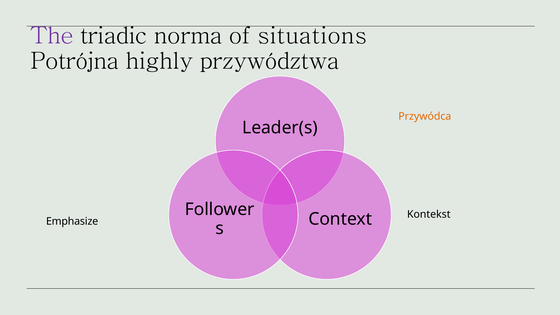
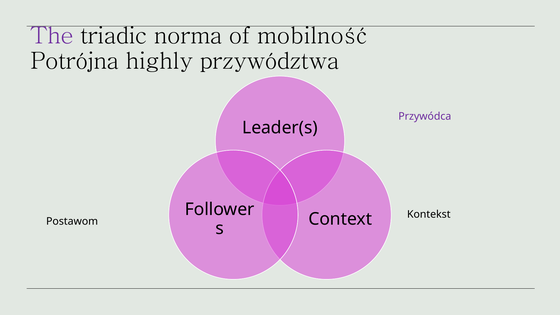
situations: situations -> mobilność
Przywódca colour: orange -> purple
Emphasize: Emphasize -> Postawom
